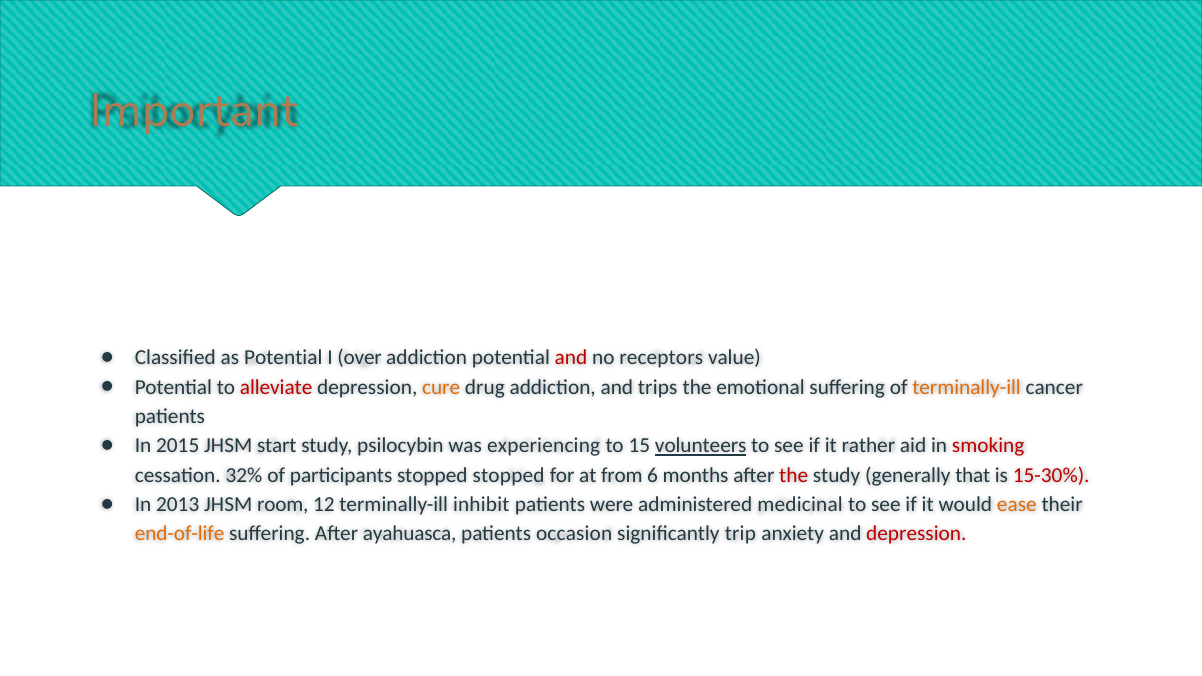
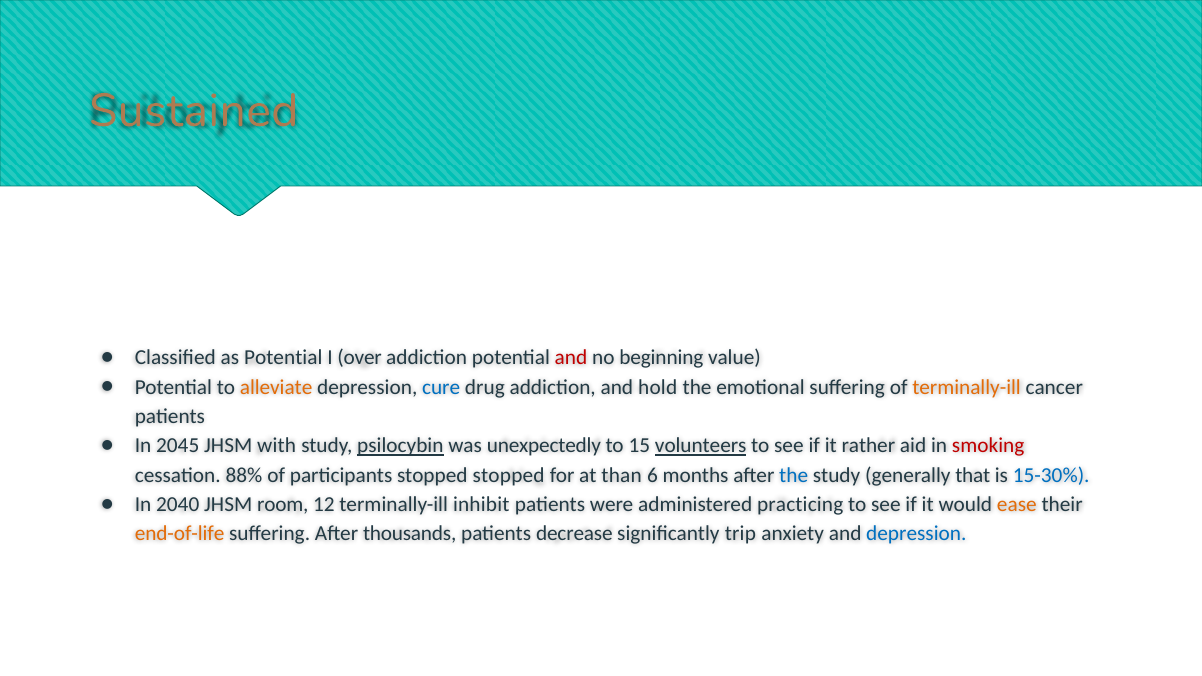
Important: Important -> Sustained
receptors: receptors -> beginning
alleviate colour: red -> orange
cure colour: orange -> blue
trips: trips -> hold
2015: 2015 -> 2045
start: start -> with
psilocybin underline: none -> present
experiencing: experiencing -> unexpectedly
32%: 32% -> 88%
from: from -> than
the at (794, 475) colour: red -> blue
15-30% colour: red -> blue
2013: 2013 -> 2040
medicinal: medicinal -> practicing
ayahuasca: ayahuasca -> thousands
occasion: occasion -> decrease
depression at (916, 534) colour: red -> blue
